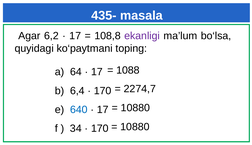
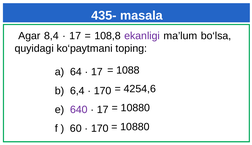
6,2: 6,2 -> 8,4
2274,7: 2274,7 -> 4254,6
640 colour: blue -> purple
34: 34 -> 60
